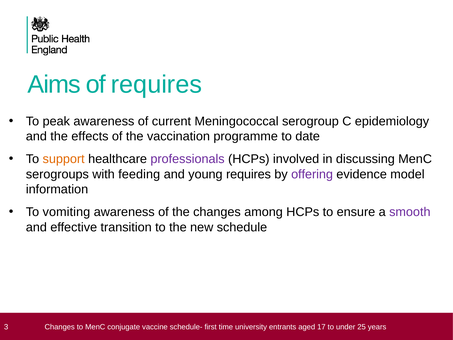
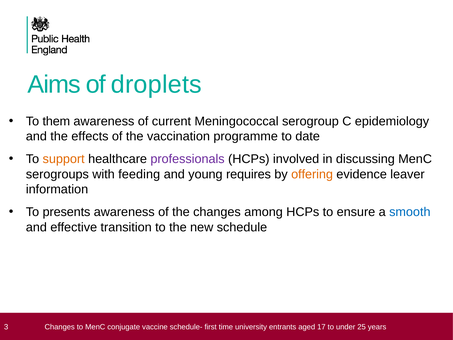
of requires: requires -> droplets
peak: peak -> them
offering colour: purple -> orange
model: model -> leaver
vomiting: vomiting -> presents
smooth colour: purple -> blue
